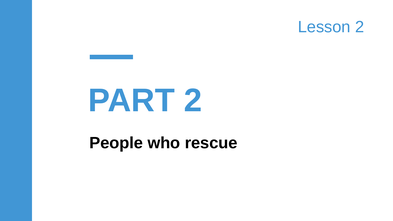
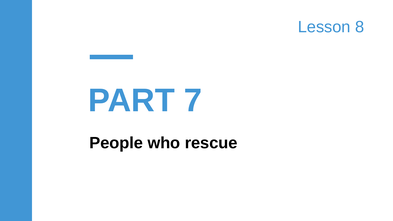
Lesson 2: 2 -> 8
PART 2: 2 -> 7
